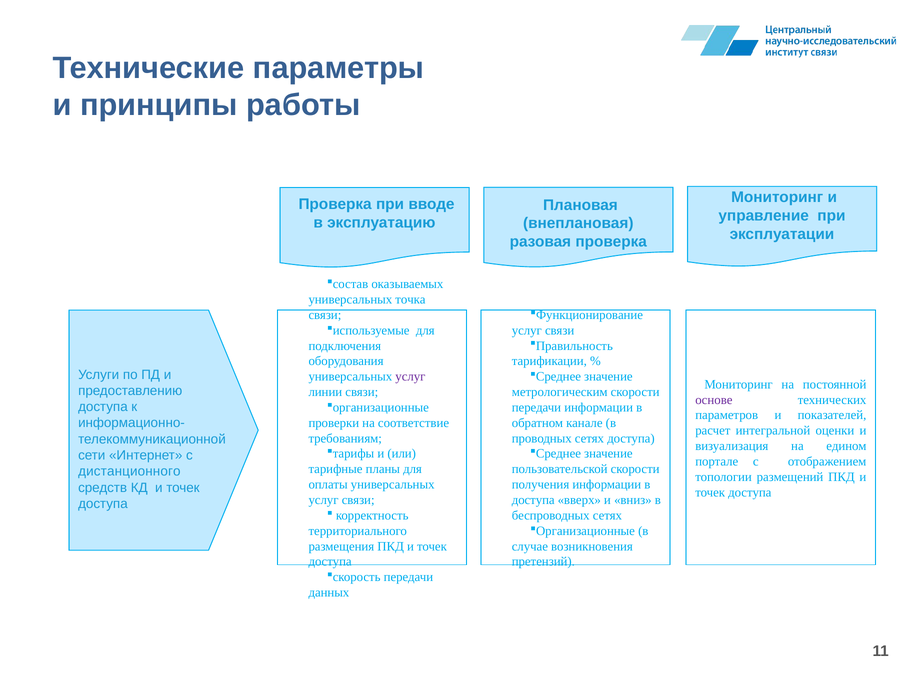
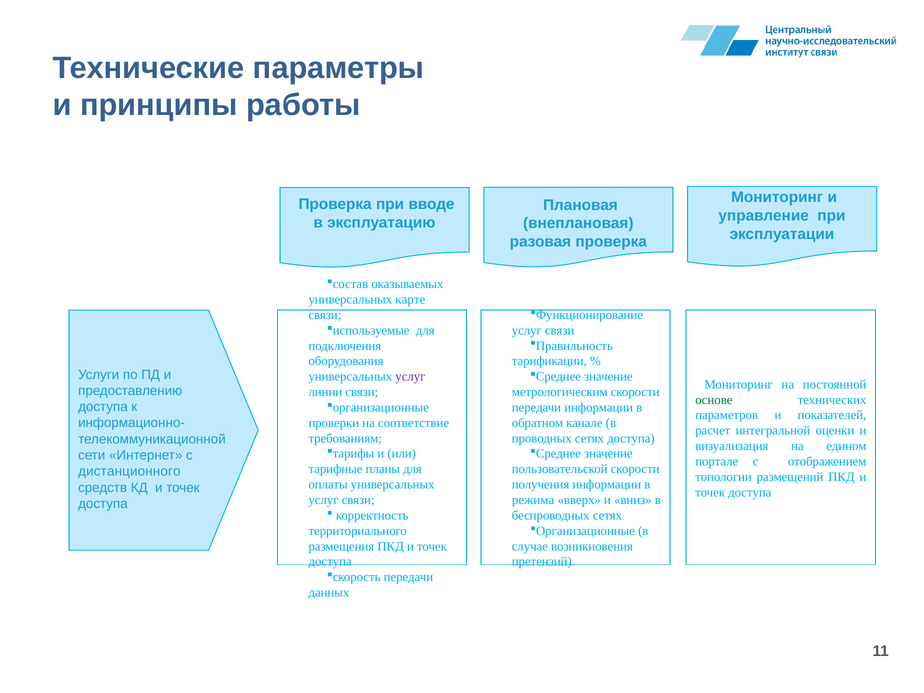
точка: точка -> карте
основе colour: purple -> green
доступа at (533, 500): доступа -> режима
